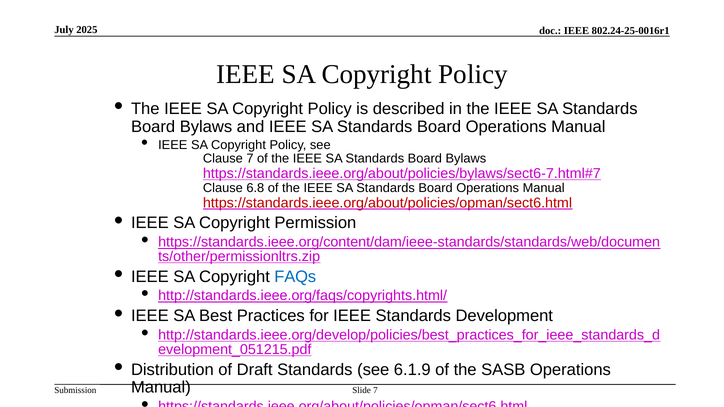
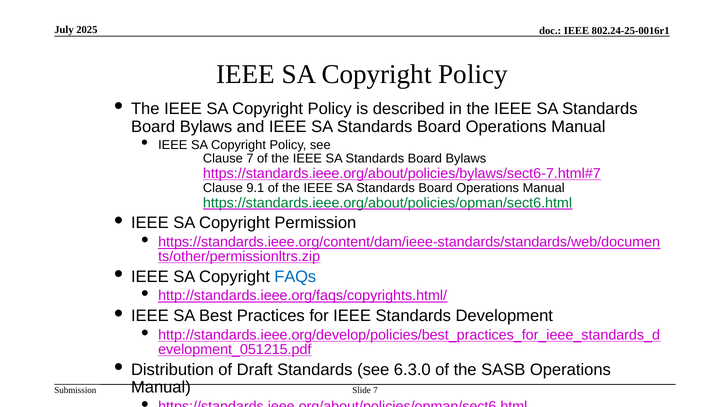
6.8: 6.8 -> 9.1
https://standards.ieee.org/about/policies/opman/sect6.html at (388, 203) colour: red -> green
6.1.9: 6.1.9 -> 6.3.0
